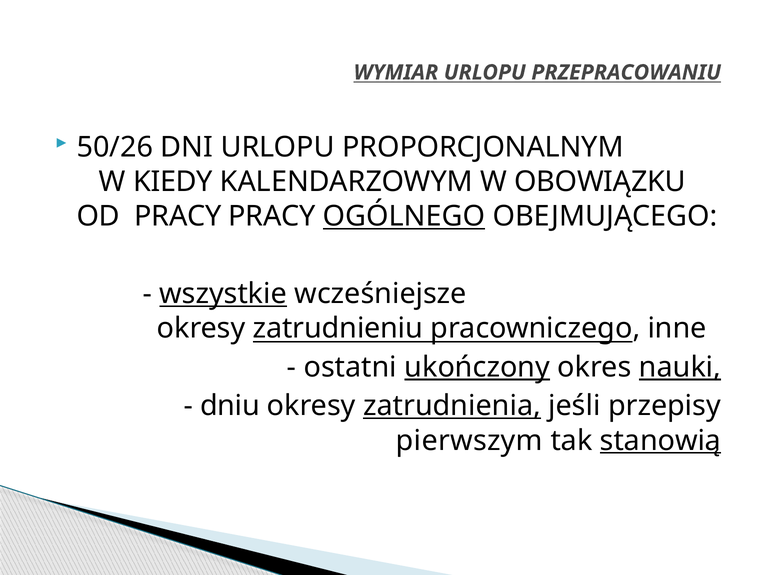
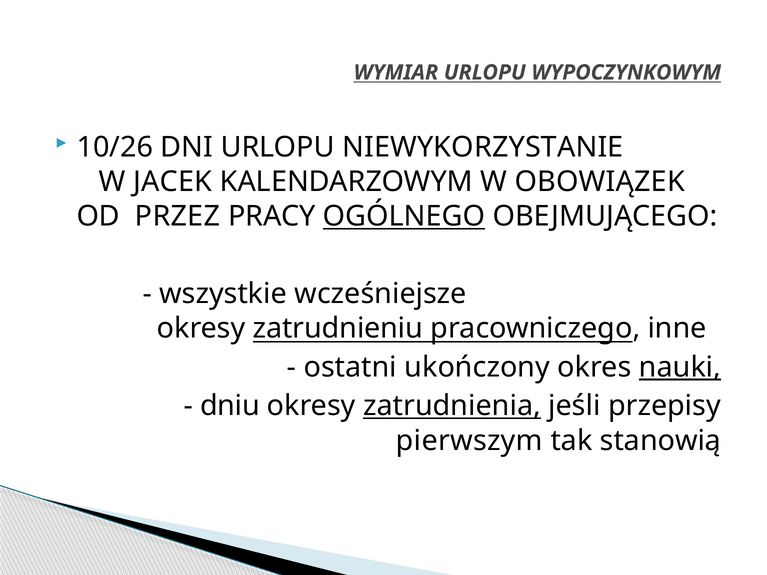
PRZEPRACOWANIU: PRZEPRACOWANIU -> WYPOCZYNKOWYM
50/26: 50/26 -> 10/26
PROPORCJONALNYM: PROPORCJONALNYM -> NIEWYKORZYSTANIE
KIEDY: KIEDY -> JACEK
OBOWIĄZKU: OBOWIĄZKU -> OBOWIĄZEK
OD PRACY: PRACY -> PRZEZ
wszystkie underline: present -> none
ukończony underline: present -> none
stanowią underline: present -> none
